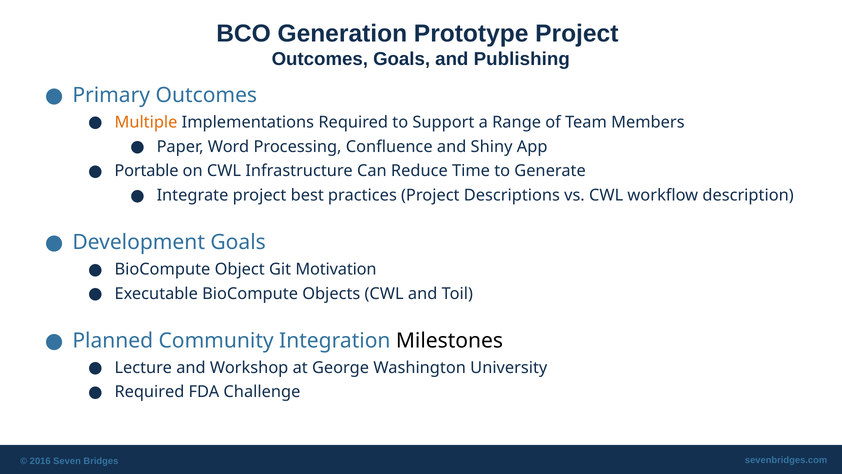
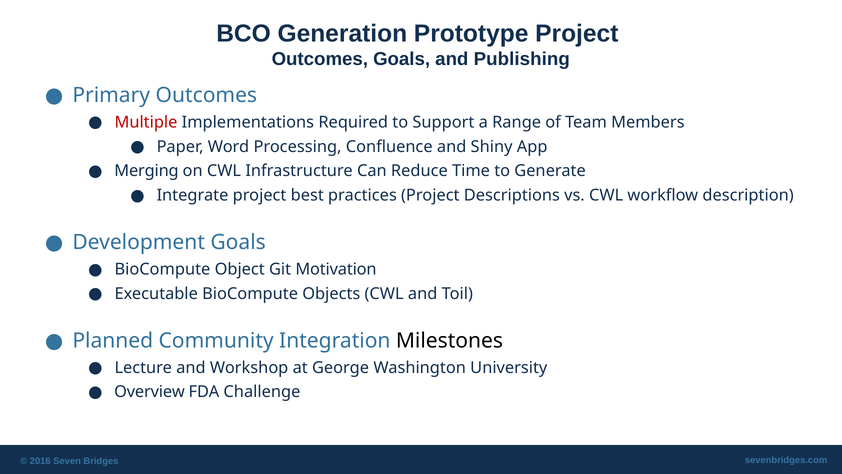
Multiple colour: orange -> red
Portable: Portable -> Merging
Required at (149, 392): Required -> Overview
